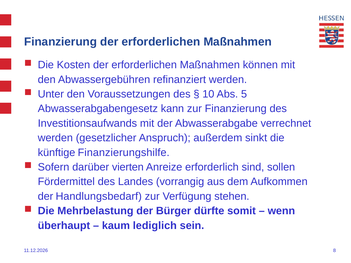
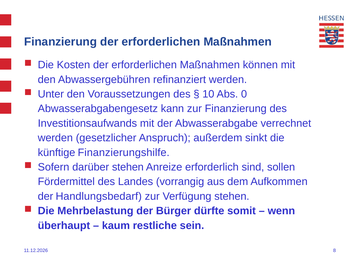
5: 5 -> 0
darüber vierten: vierten -> stehen
lediglich: lediglich -> restliche
